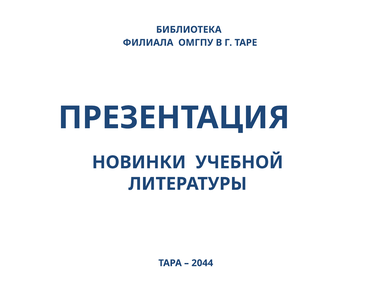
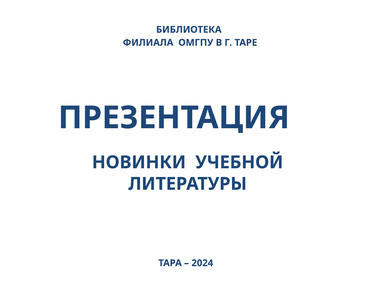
2044: 2044 -> 2024
